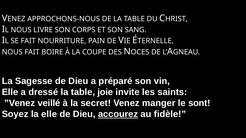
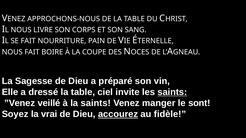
joie: joie -> ciel
saints at (172, 92) underline: none -> present
la secret: secret -> saints
la elle: elle -> vrai
